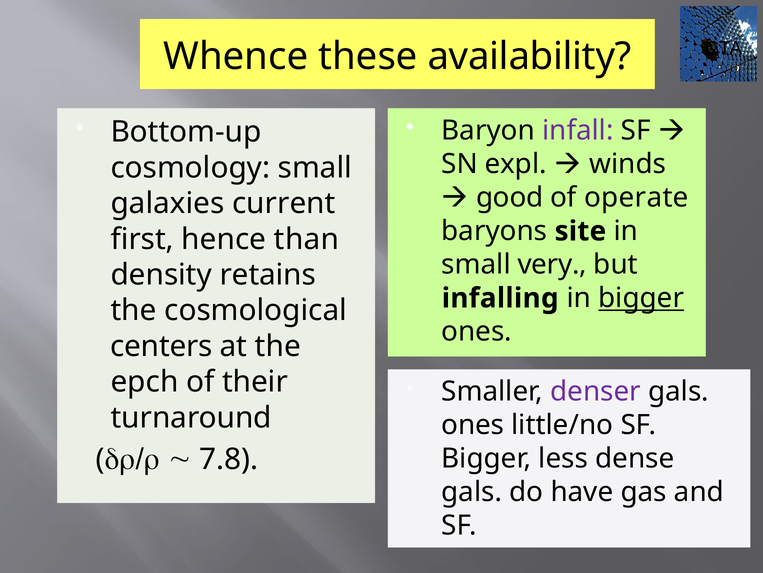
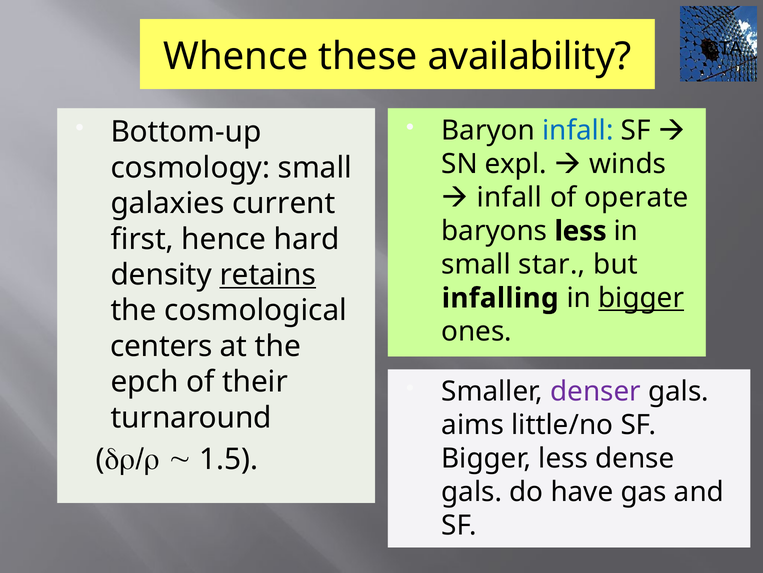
infall at (578, 131) colour: purple -> blue
good at (510, 198): good -> infall
baryons site: site -> less
than: than -> hard
very: very -> star
retains underline: none -> present
ones at (473, 425): ones -> aims
7.8: 7.8 -> 1.5
